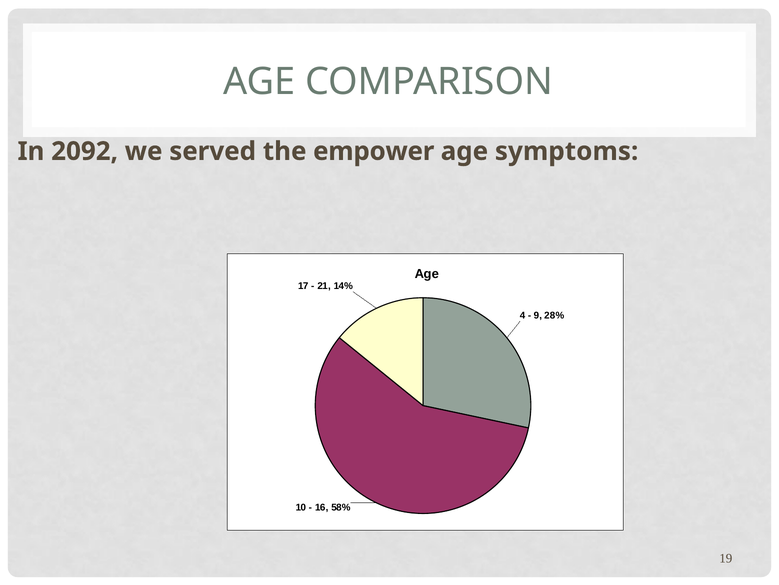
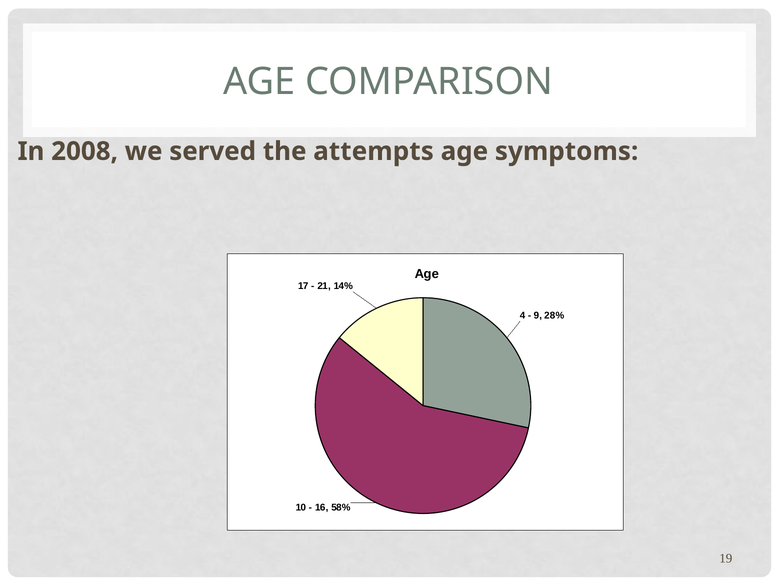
2092: 2092 -> 2008
empower: empower -> attempts
